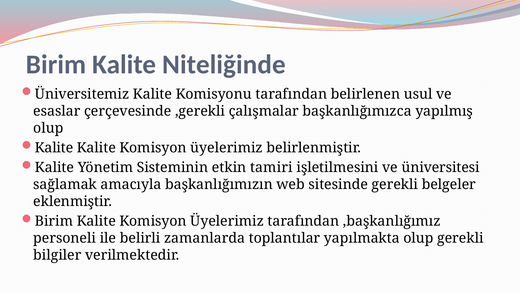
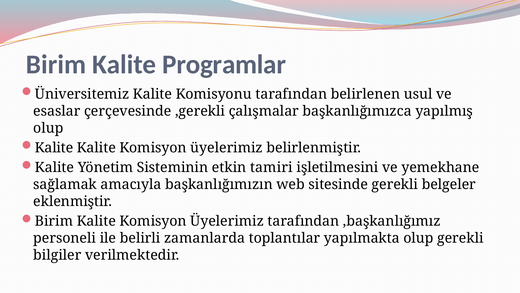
Niteliğinde: Niteliğinde -> Programlar
üniversitesi: üniversitesi -> yemekhane
